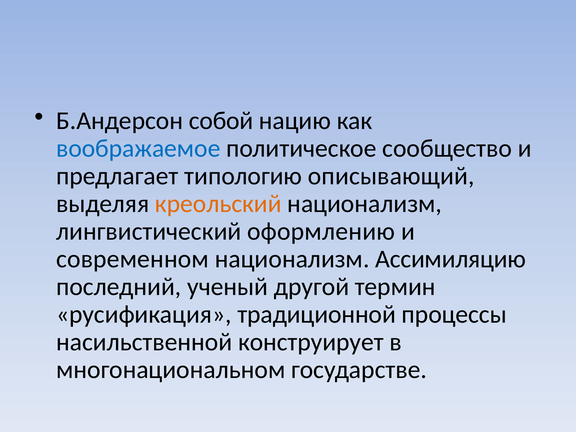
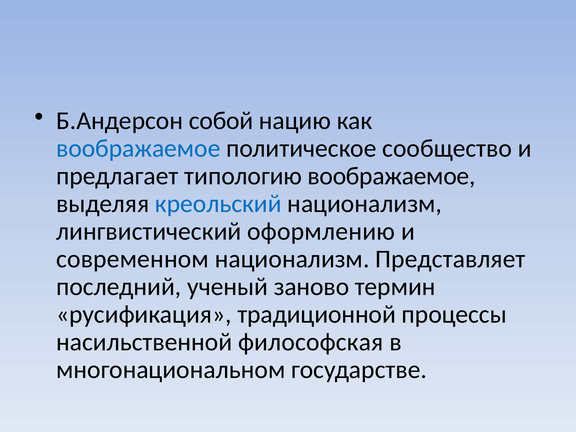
типологию описывающий: описывающий -> воображаемое
креольский colour: orange -> blue
Ассимиляцию: Ассимиляцию -> Представляет
другой: другой -> заново
конструирует: конструирует -> философская
